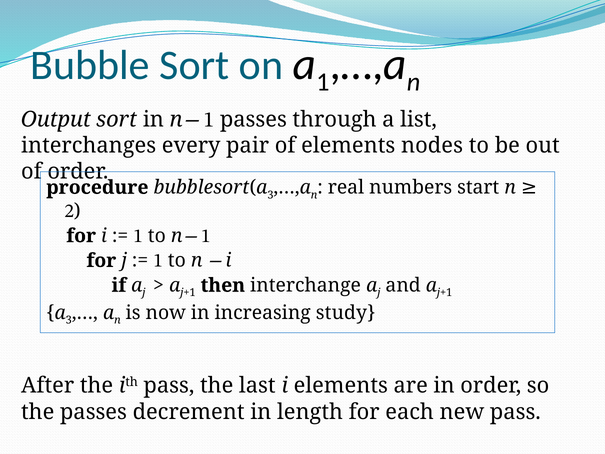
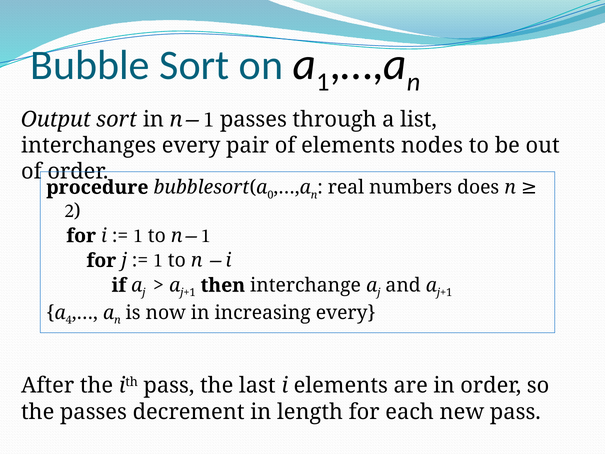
3 at (270, 195): 3 -> 0
start: start -> does
a 3: 3 -> 4
increasing study: study -> every
